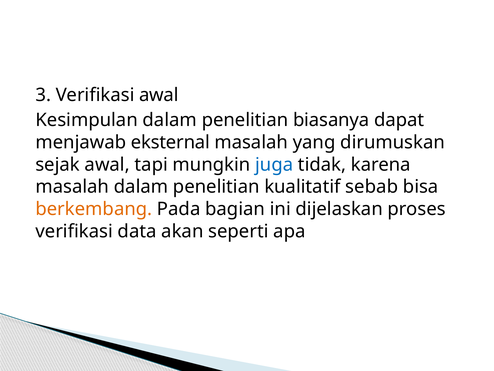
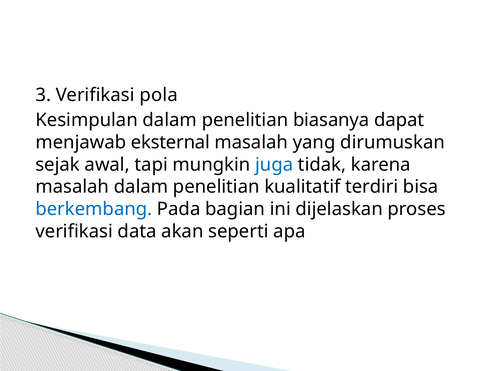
Verifikasi awal: awal -> pola
sebab: sebab -> terdiri
berkembang colour: orange -> blue
